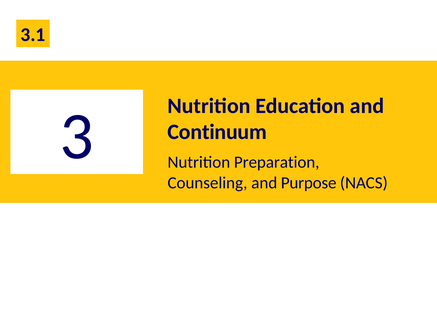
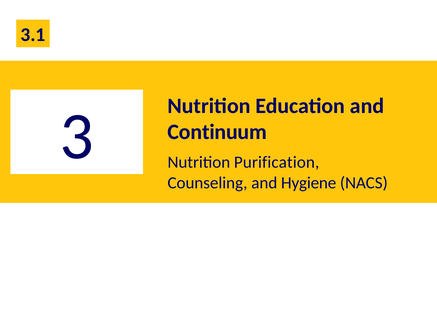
Preparation: Preparation -> Purification
Purpose: Purpose -> Hygiene
